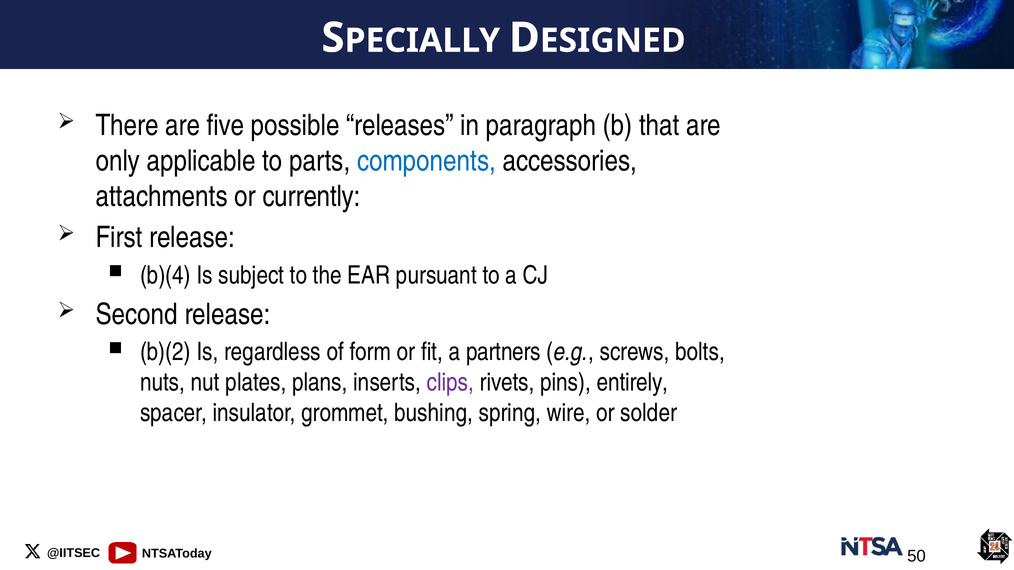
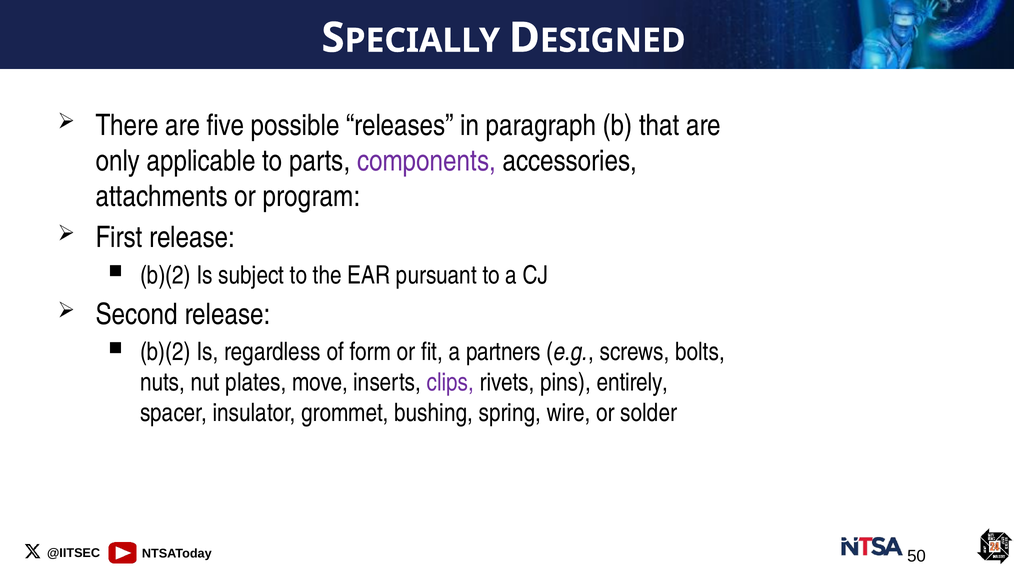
components colour: blue -> purple
currently: currently -> program
b)(4 at (165, 275): b)(4 -> b)(2
plans: plans -> move
